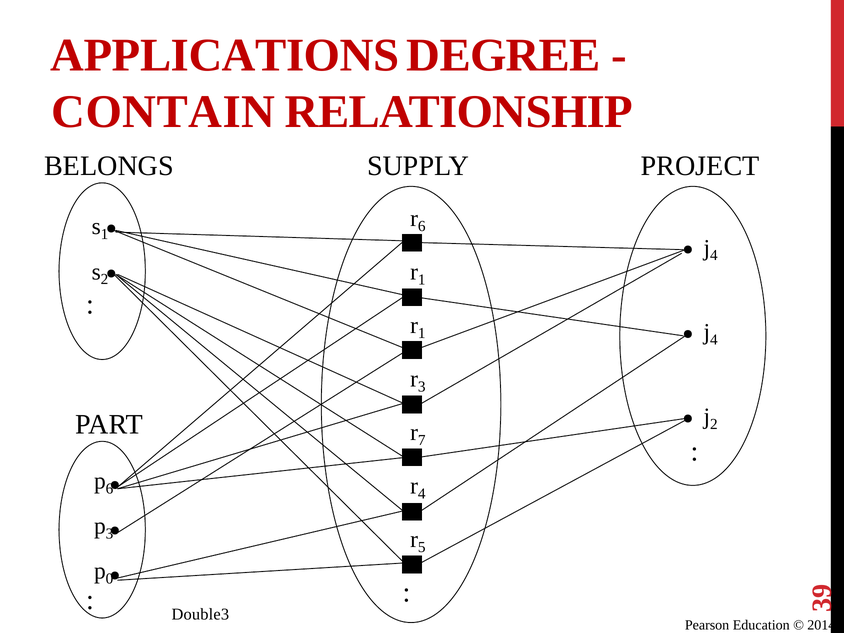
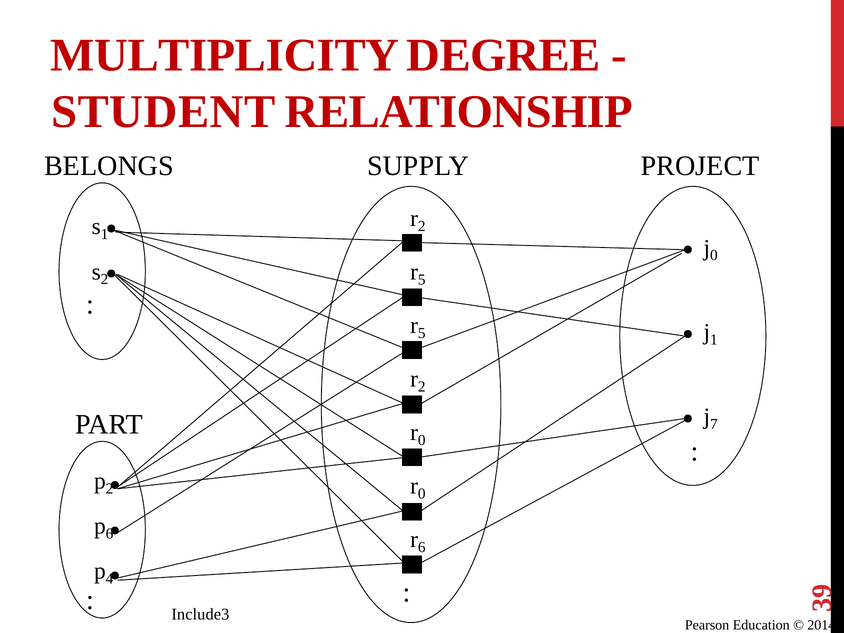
APPLICATIONS: APPLICATIONS -> MULTIPLICITY
CONTAIN: CONTAIN -> STUDENT
6 at (422, 226): 6 -> 2
4 at (714, 255): 4 -> 0
1 at (422, 280): 1 -> 5
1 at (422, 333): 1 -> 5
4 at (714, 340): 4 -> 1
3 at (422, 387): 3 -> 2
j 2: 2 -> 7
7 at (422, 440): 7 -> 0
p 6: 6 -> 2
4 at (422, 494): 4 -> 0
p 3: 3 -> 6
r 5: 5 -> 6
0: 0 -> 4
Double3: Double3 -> Include3
